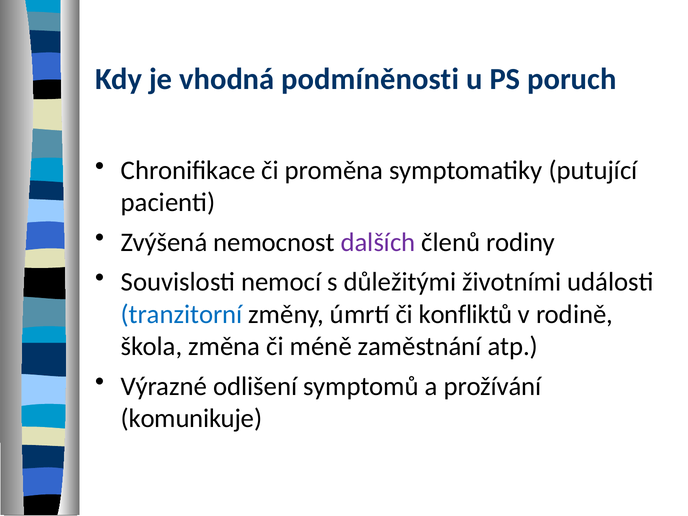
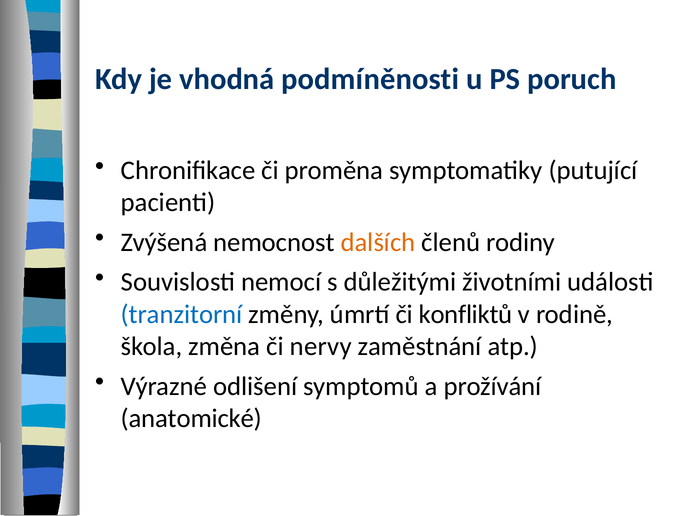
dalších colour: purple -> orange
méně: méně -> nervy
komunikuje: komunikuje -> anatomické
